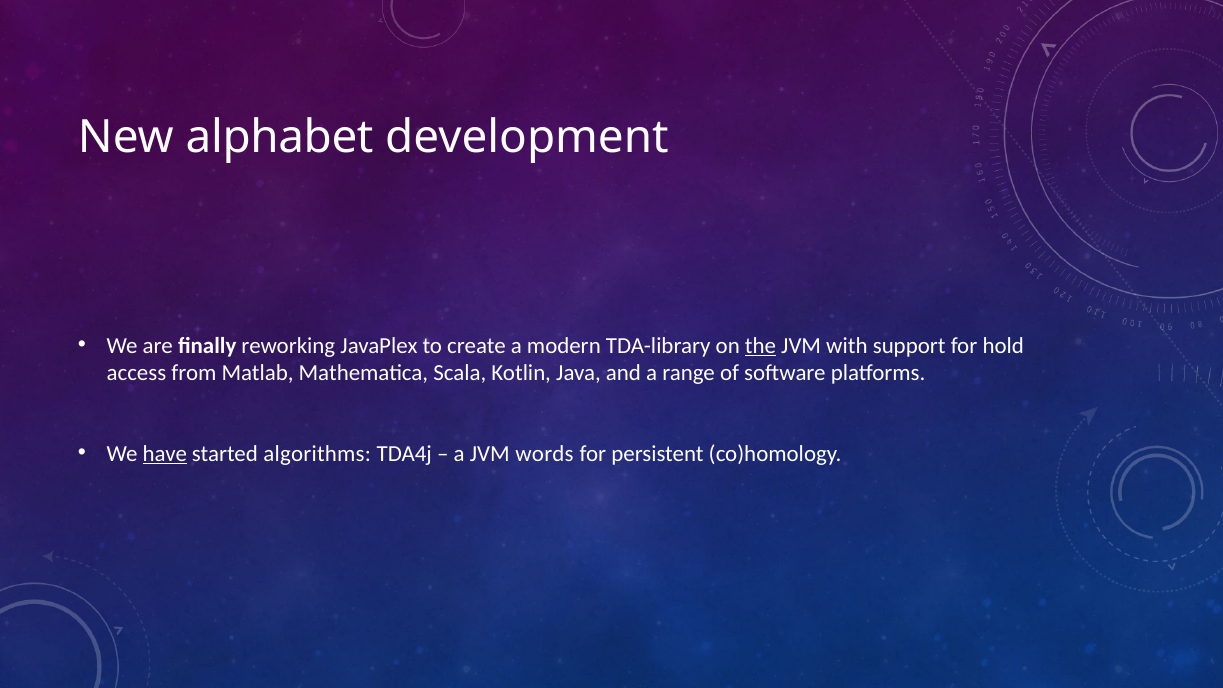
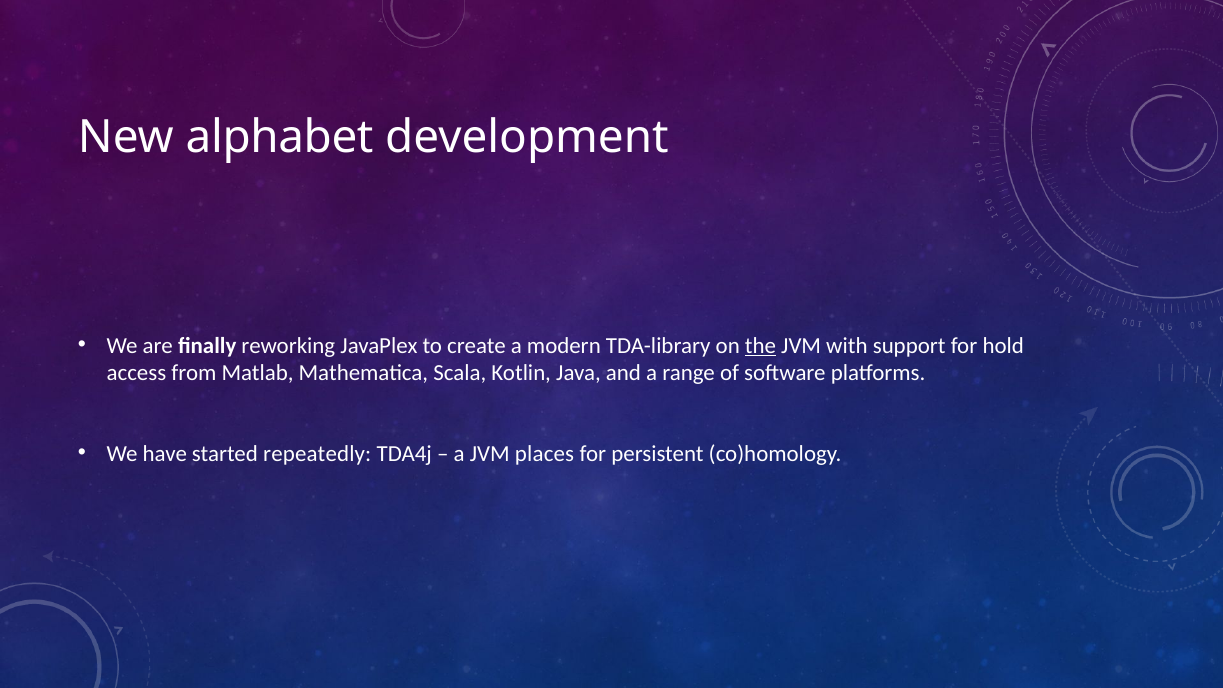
have underline: present -> none
algorithms: algorithms -> repeatedly
words: words -> places
